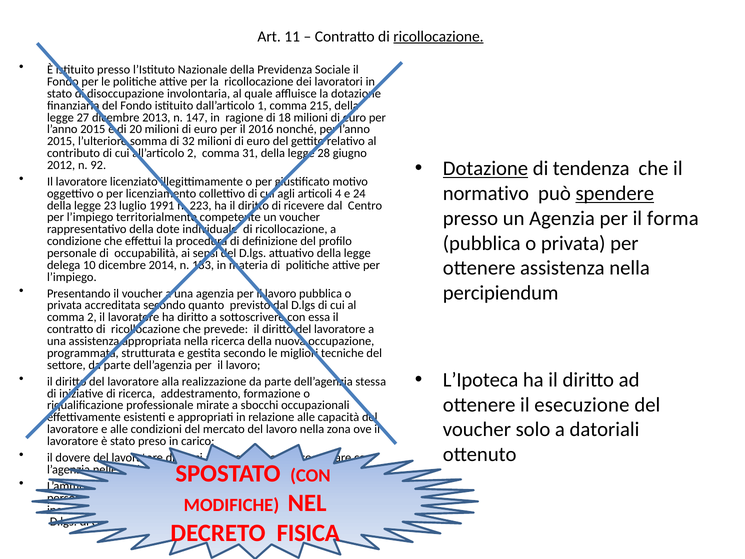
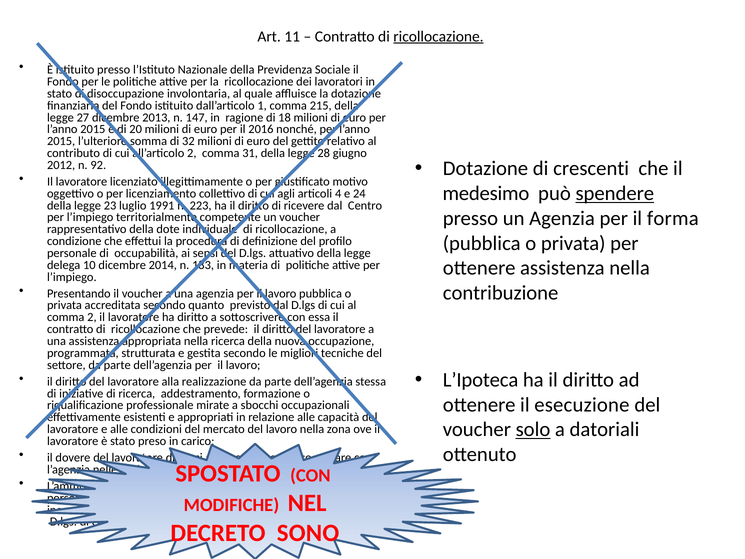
Dotazione at (485, 169) underline: present -> none
tendenza: tendenza -> crescenti
normativo: normativo -> medesimo
percipiendum: percipiendum -> contribuzione
solo underline: none -> present
FISICA: FISICA -> SONO
